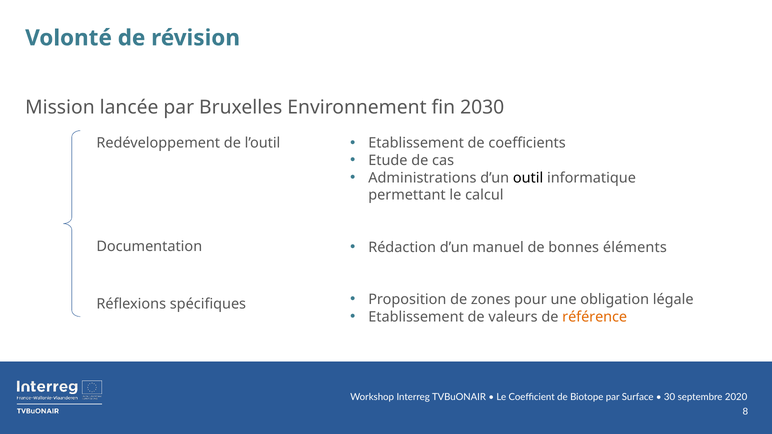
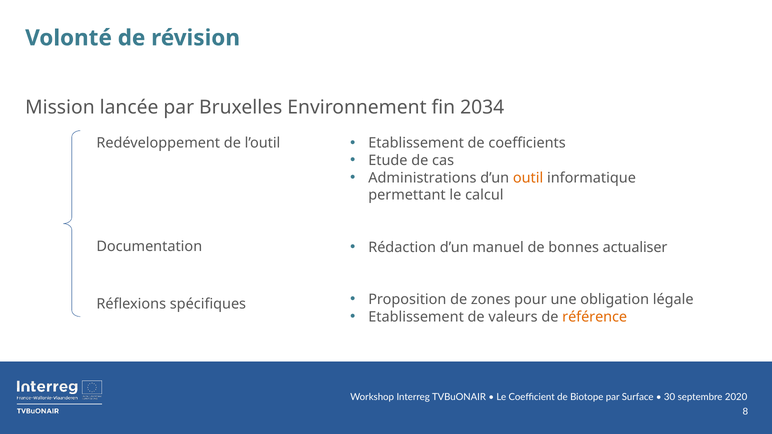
2030: 2030 -> 2034
outil colour: black -> orange
éléments: éléments -> actualiser
